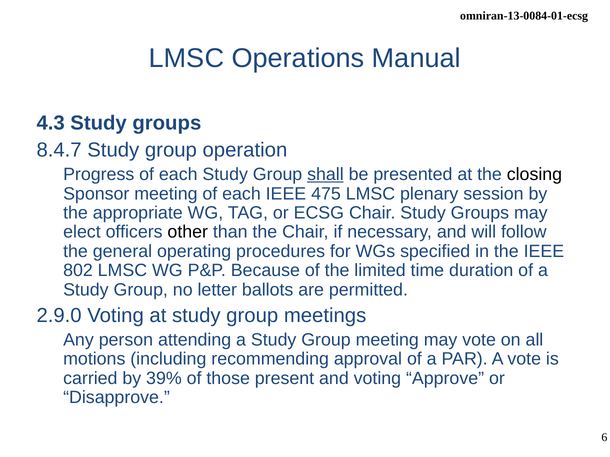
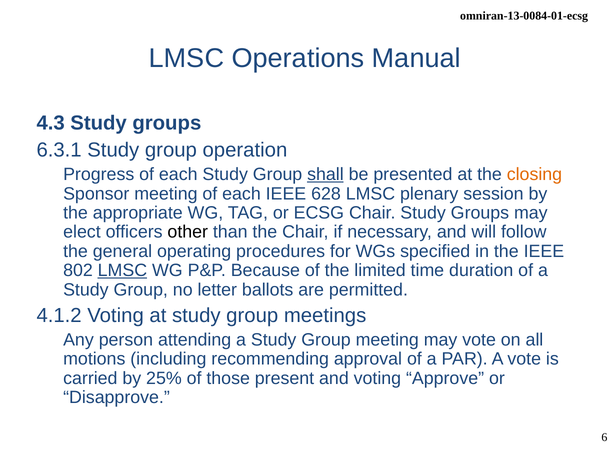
8.4.7: 8.4.7 -> 6.3.1
closing colour: black -> orange
475: 475 -> 628
LMSC at (122, 271) underline: none -> present
2.9.0: 2.9.0 -> 4.1.2
39%: 39% -> 25%
